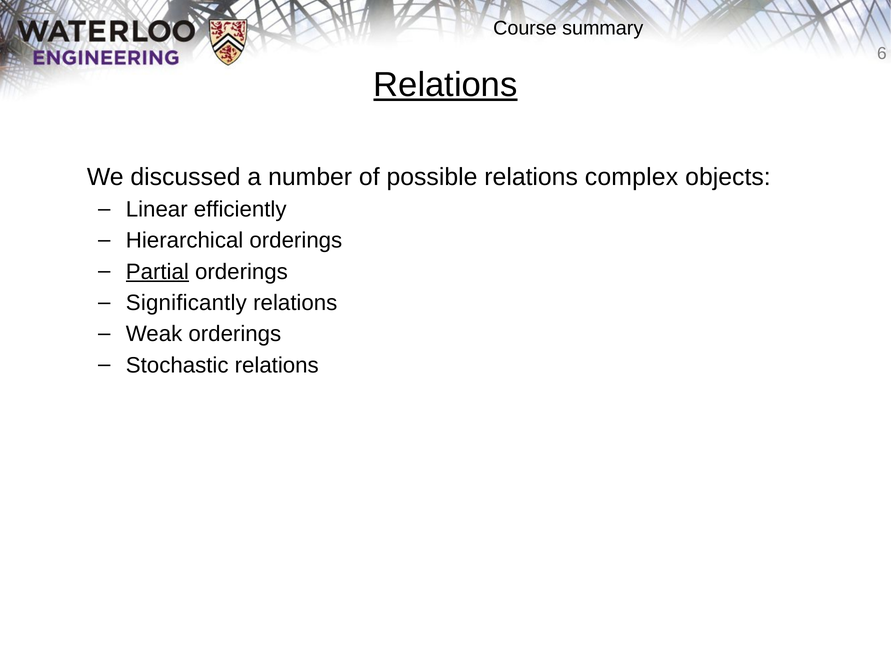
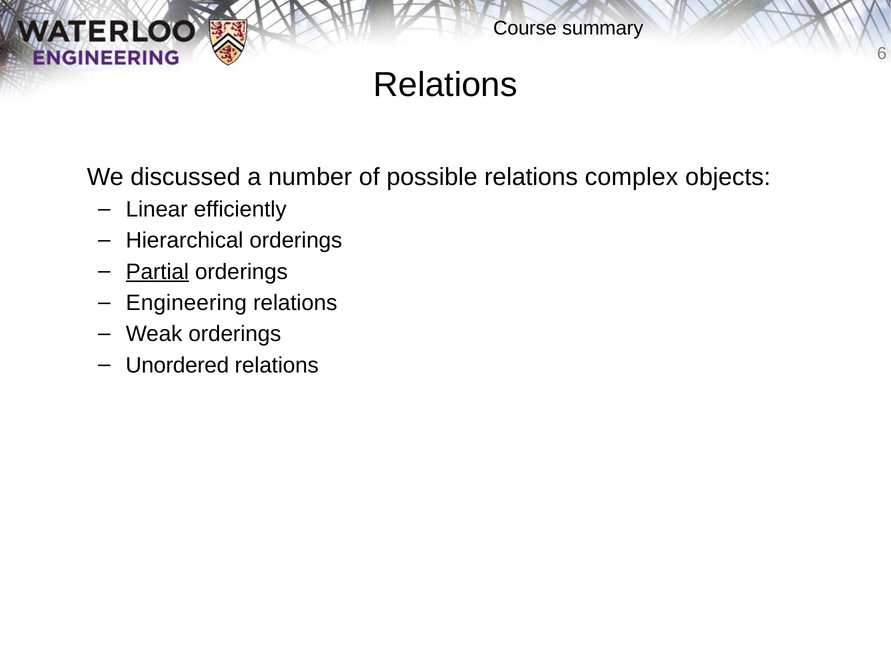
Relations at (445, 85) underline: present -> none
Significantly: Significantly -> Engineering
Stochastic: Stochastic -> Unordered
